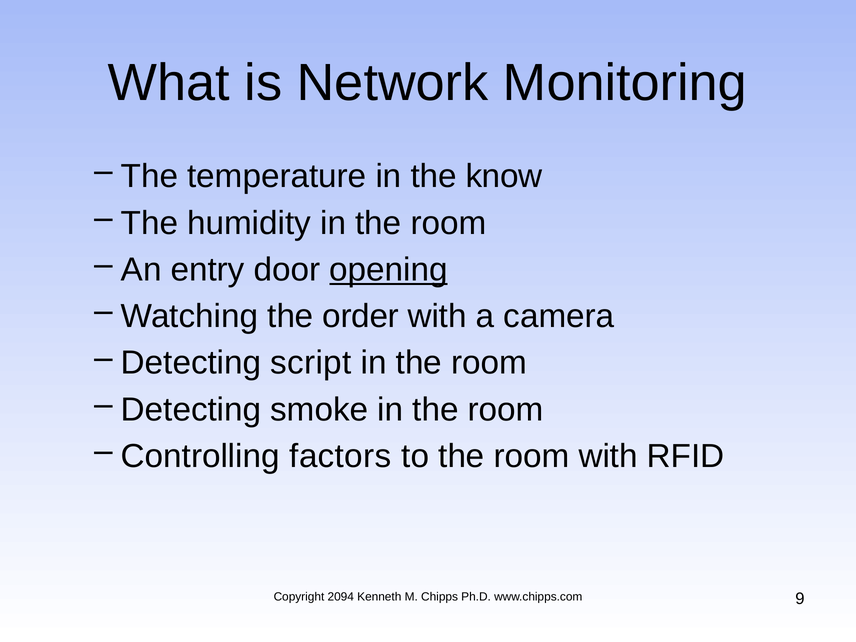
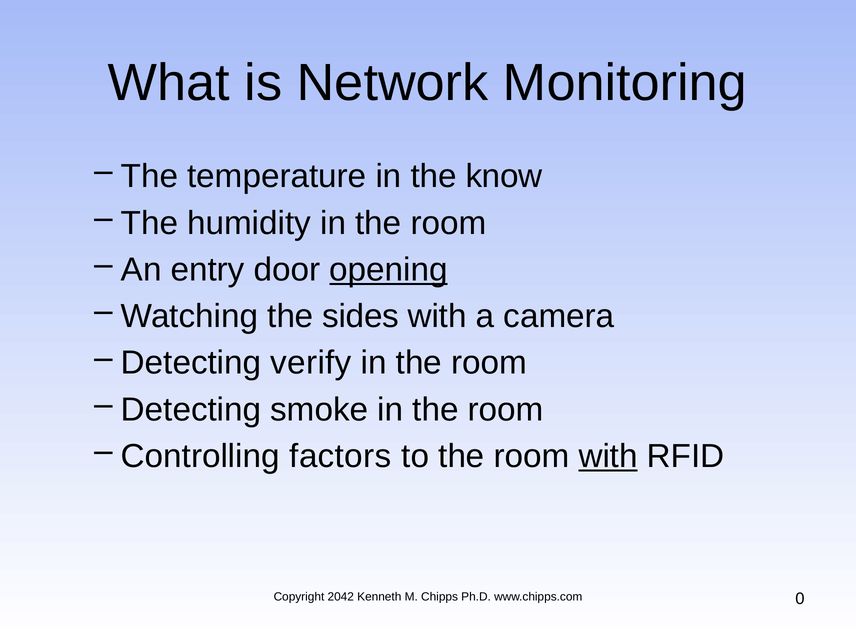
order: order -> sides
script: script -> verify
with at (608, 456) underline: none -> present
2094: 2094 -> 2042
9: 9 -> 0
